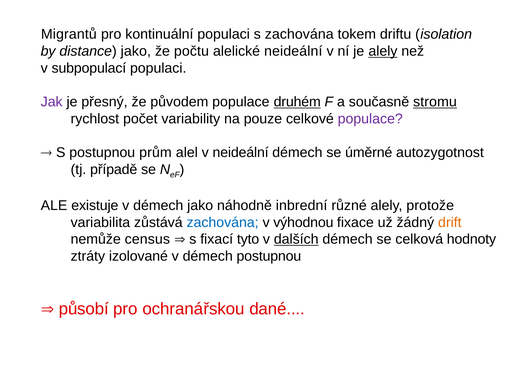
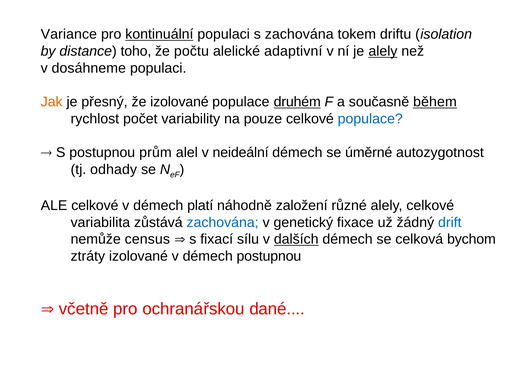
Migrantů: Migrantů -> Variance
kontinuální underline: none -> present
distance jako: jako -> toho
alelické neideální: neideální -> adaptivní
subpopulací: subpopulací -> dosáhneme
Jak colour: purple -> orange
že původem: původem -> izolované
stromu: stromu -> během
populace at (370, 119) colour: purple -> blue
případě: případě -> odhady
ALE existuje: existuje -> celkové
démech jako: jako -> platí
inbrední: inbrední -> založení
alely protože: protože -> celkové
výhodnou: výhodnou -> genetický
drift colour: orange -> blue
tyto: tyto -> sílu
hodnoty: hodnoty -> bychom
působí: působí -> včetně
